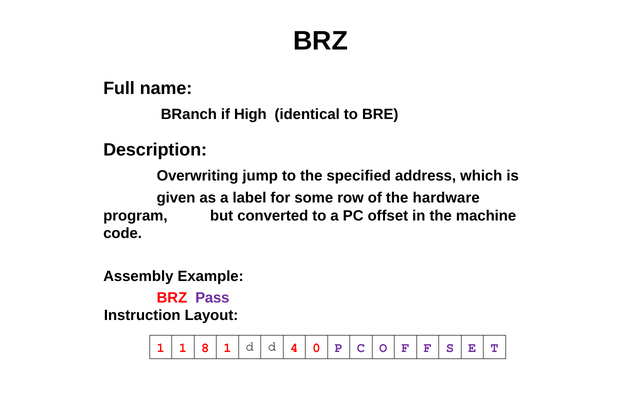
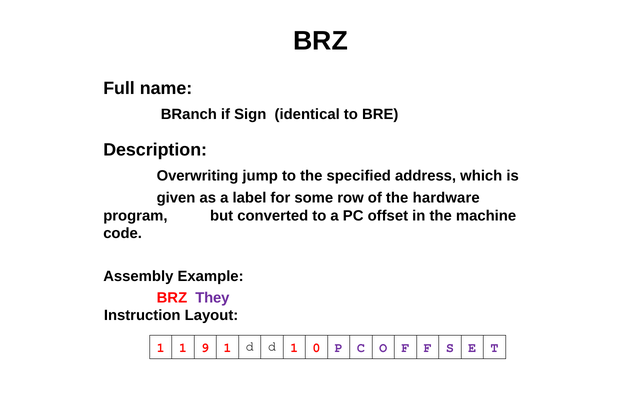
High: High -> Sign
Pass: Pass -> They
8: 8 -> 9
d 4: 4 -> 1
